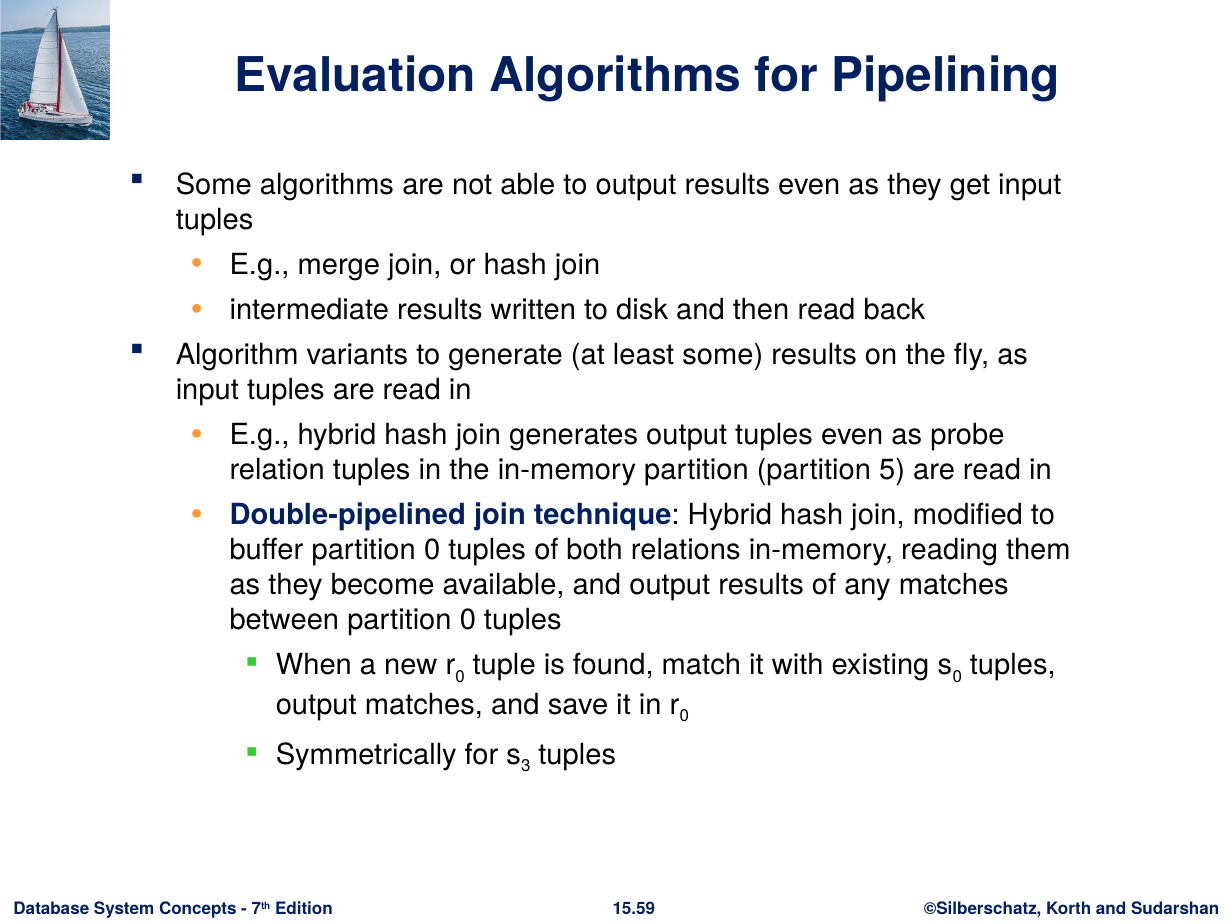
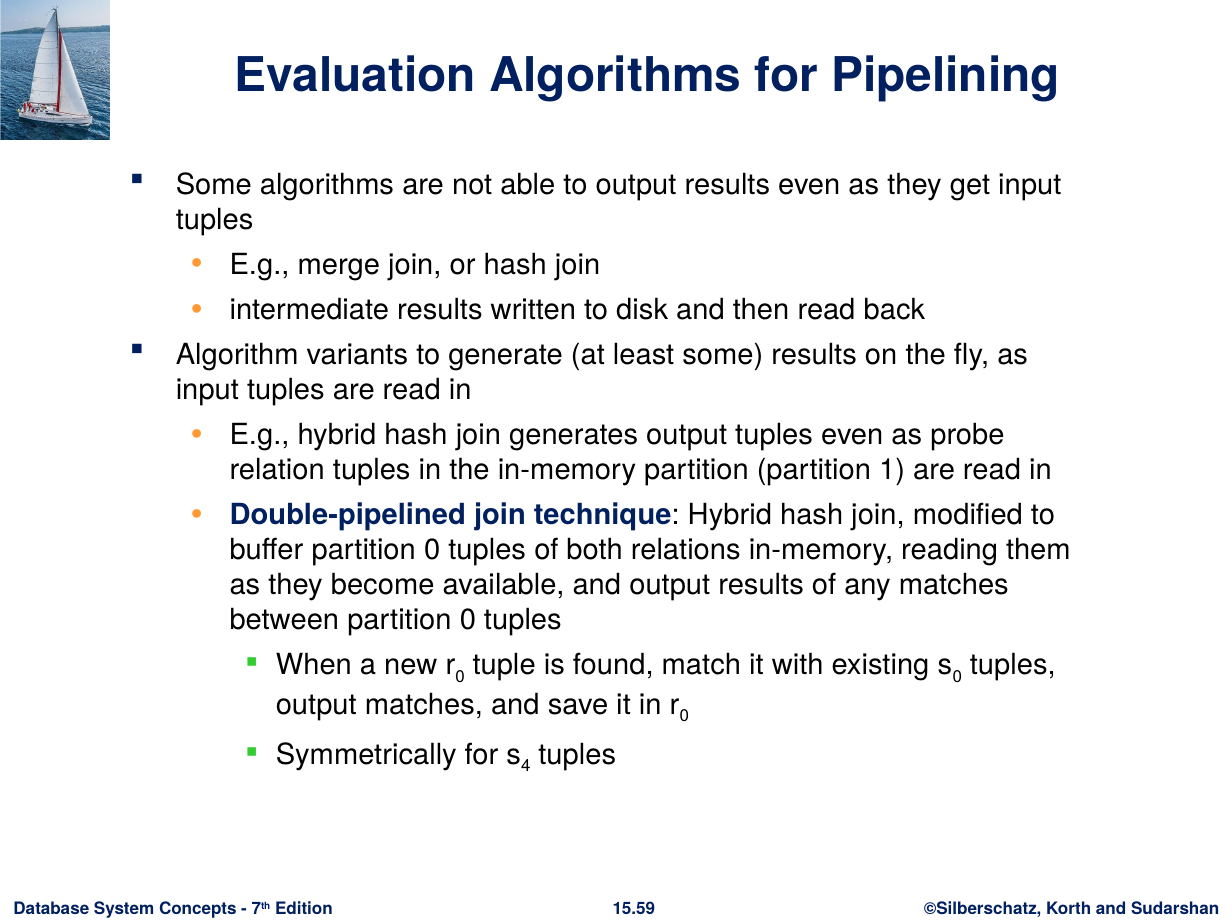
5: 5 -> 1
3: 3 -> 4
